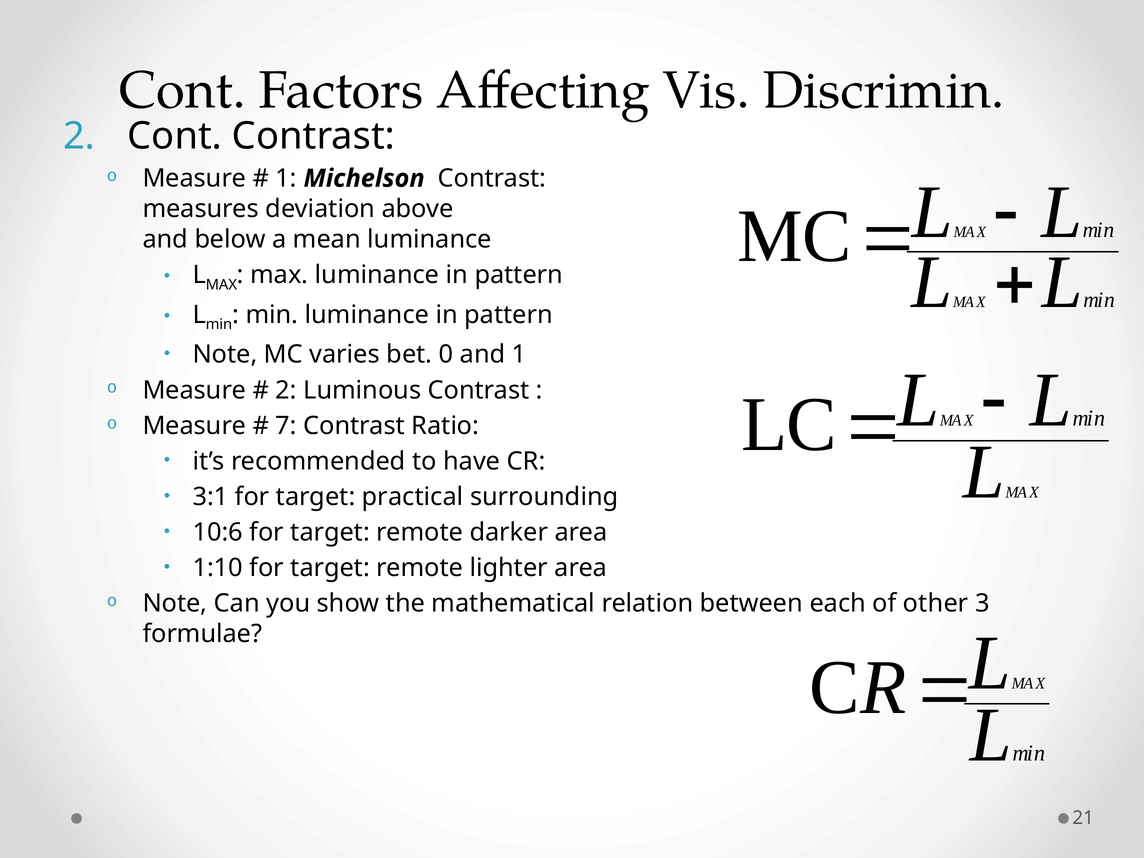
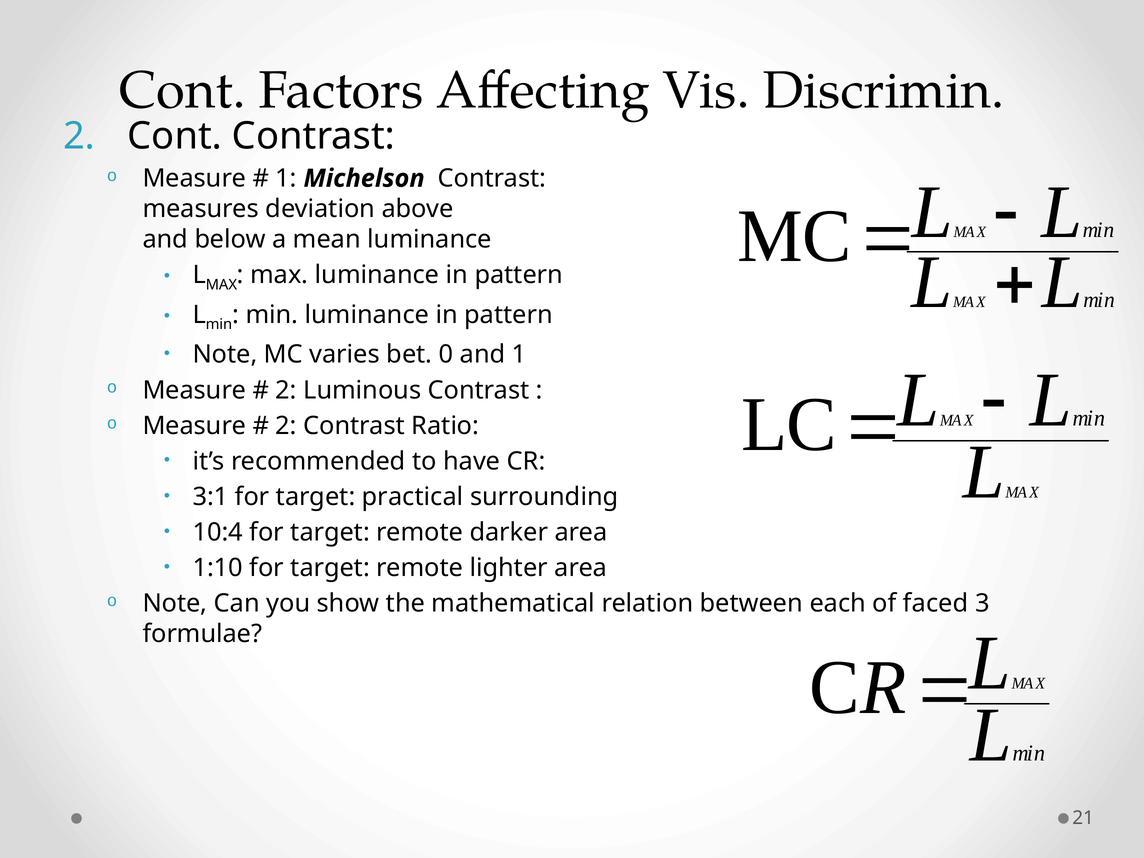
7 at (286, 426): 7 -> 2
10:6: 10:6 -> 10:4
other: other -> faced
